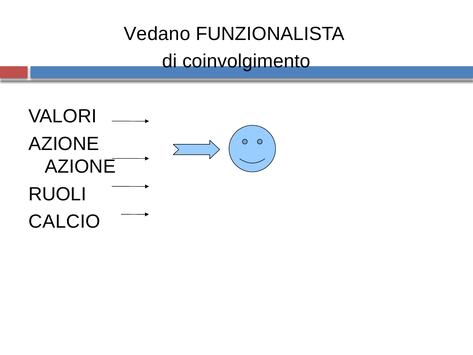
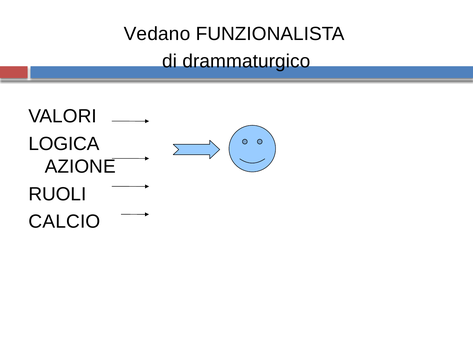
coinvolgimento: coinvolgimento -> drammaturgico
AZIONE at (64, 144): AZIONE -> LOGICA
